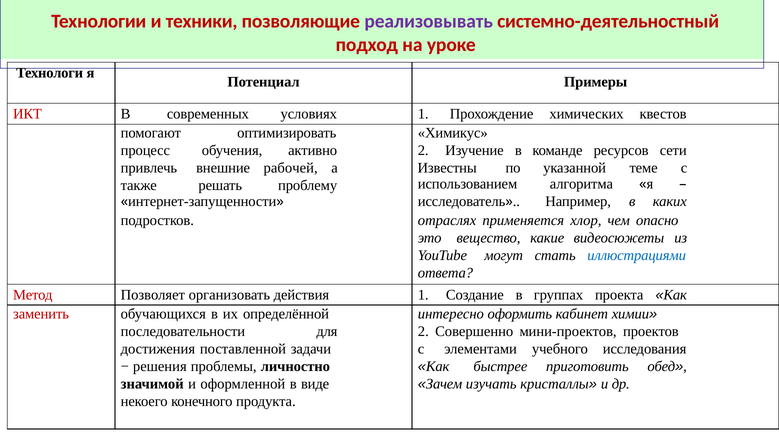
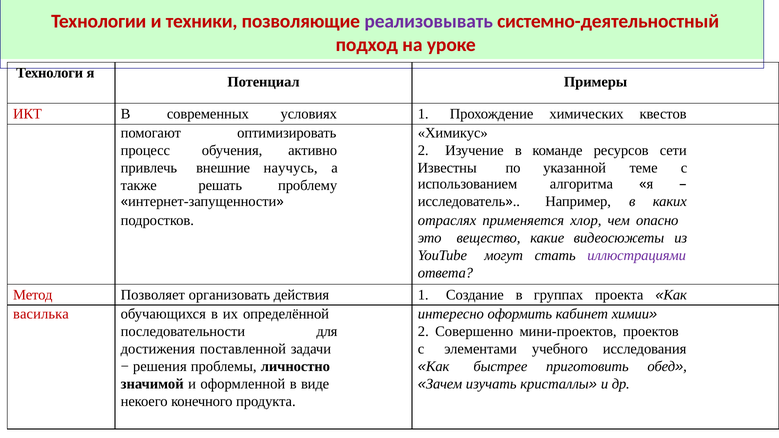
рабочей: рабочей -> научусь
иллюстрациями colour: blue -> purple
заменить: заменить -> василька
